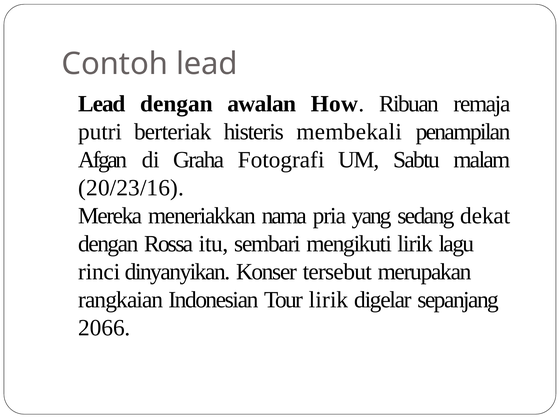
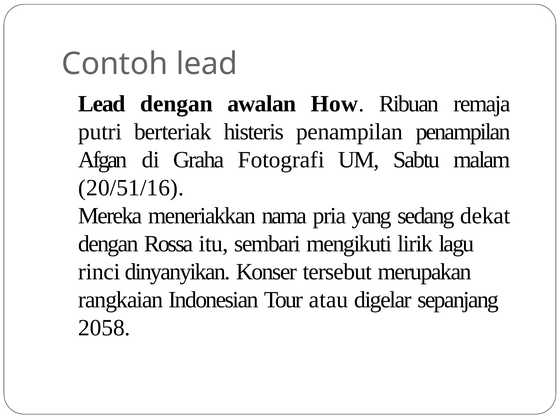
histeris membekali: membekali -> penampilan
20/23/16: 20/23/16 -> 20/51/16
Tour lirik: lirik -> atau
2066: 2066 -> 2058
